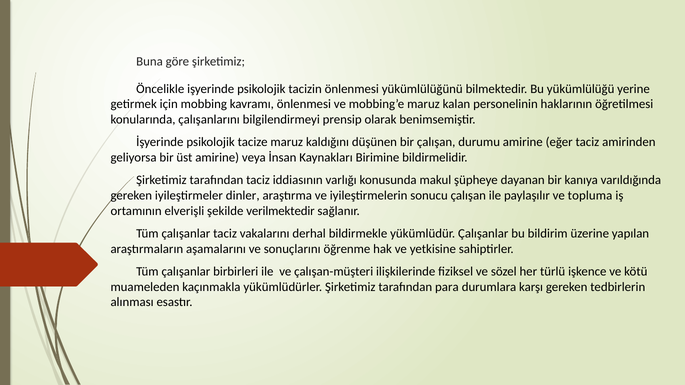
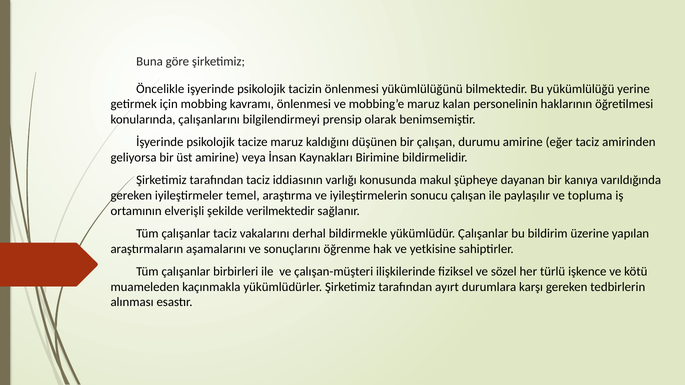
dinler: dinler -> temel
para: para -> ayırt
